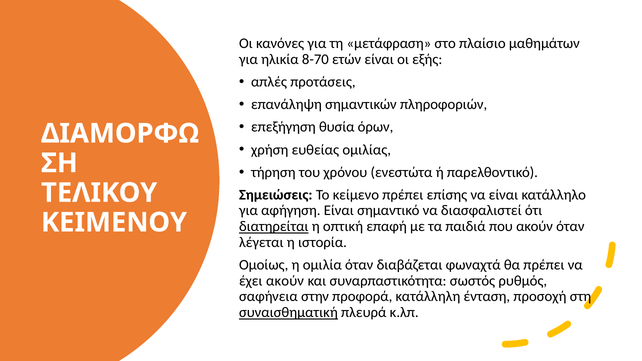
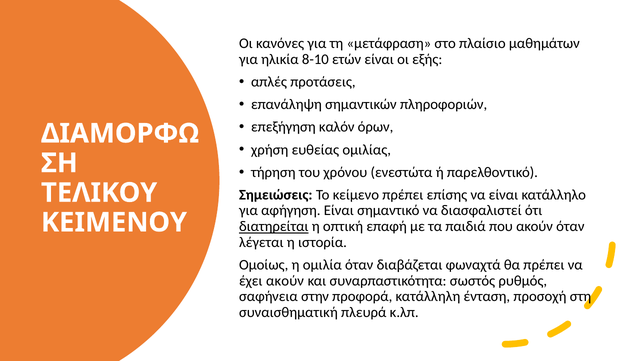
8-70: 8-70 -> 8-10
θυσία: θυσία -> καλόν
συναισθηματική underline: present -> none
